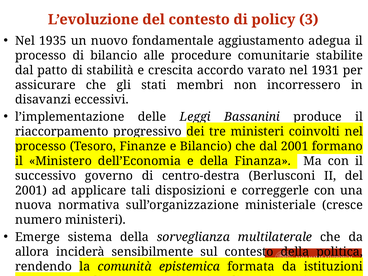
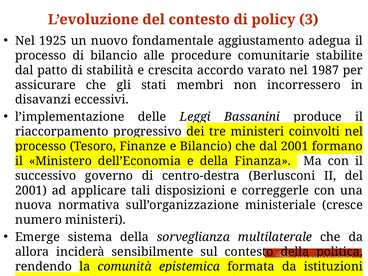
1935: 1935 -> 1925
1931: 1931 -> 1987
